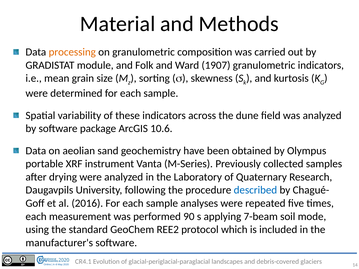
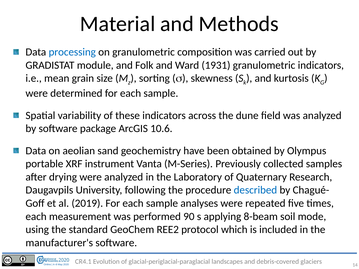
processing colour: orange -> blue
1907: 1907 -> 1931
2016: 2016 -> 2019
7-beam: 7-beam -> 8-beam
